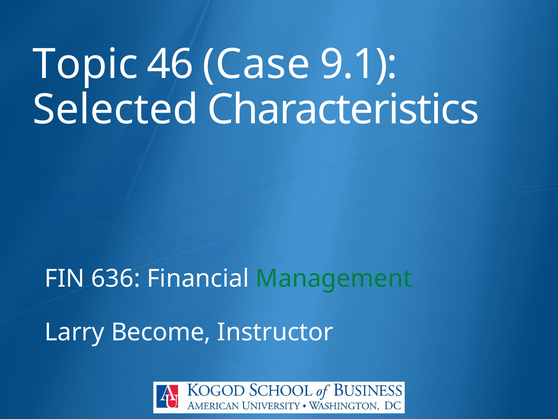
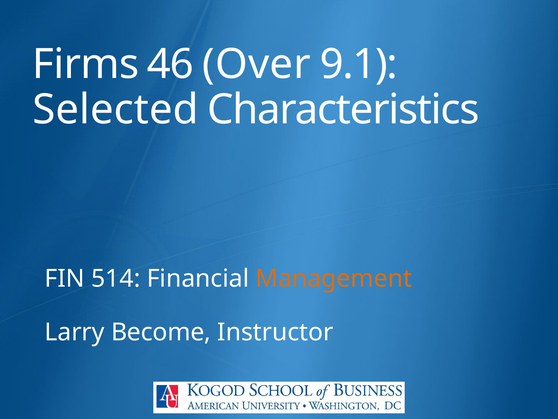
Topic: Topic -> Firms
Case: Case -> Over
636: 636 -> 514
Management colour: green -> orange
